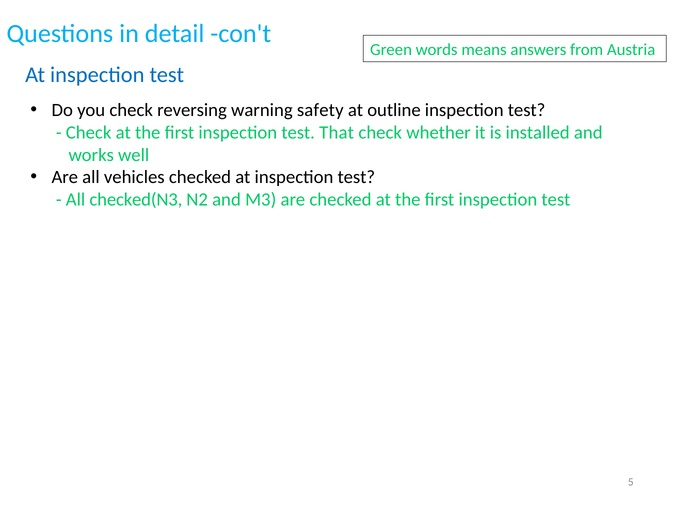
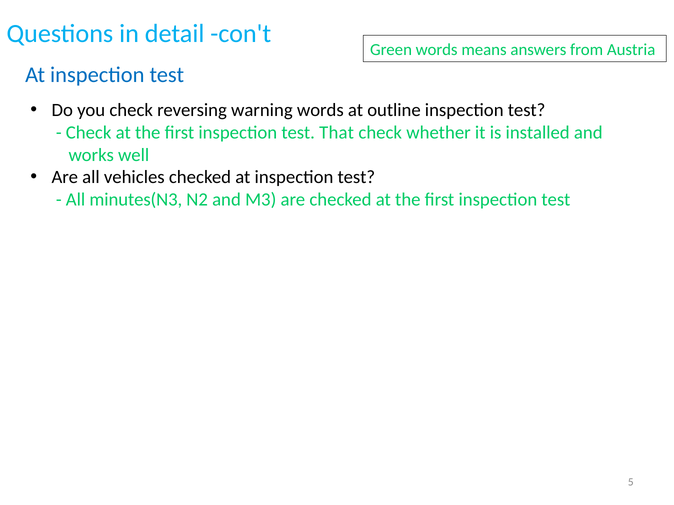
warning safety: safety -> words
checked(N3: checked(N3 -> minutes(N3
